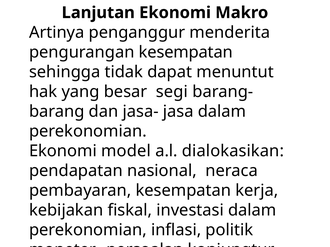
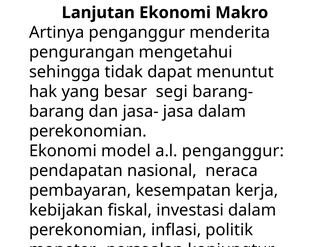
pengurangan kesempatan: kesempatan -> mengetahui
a.l dialokasikan: dialokasikan -> penganggur
